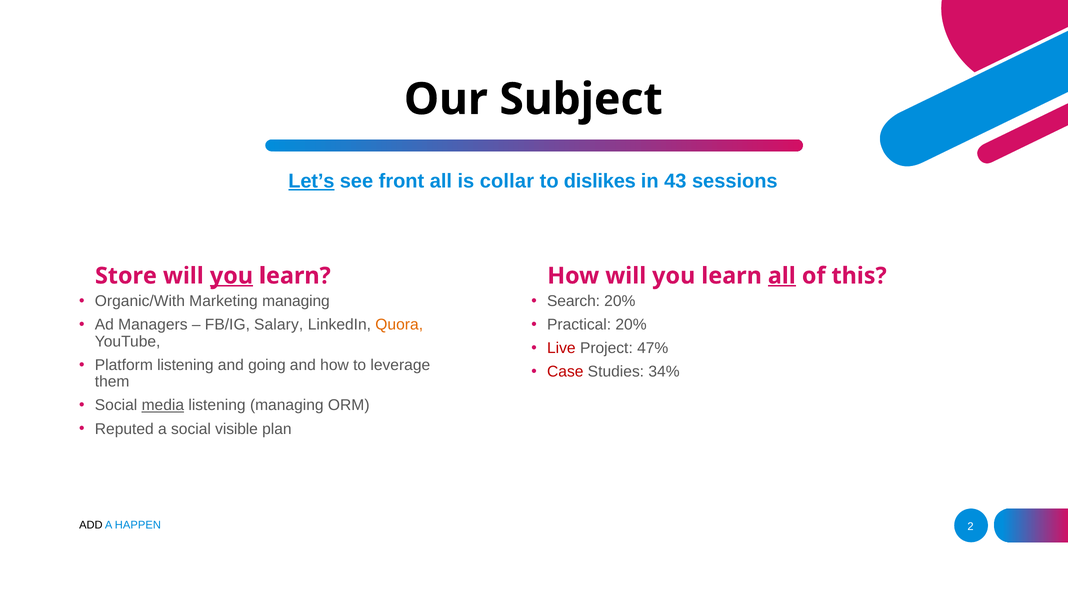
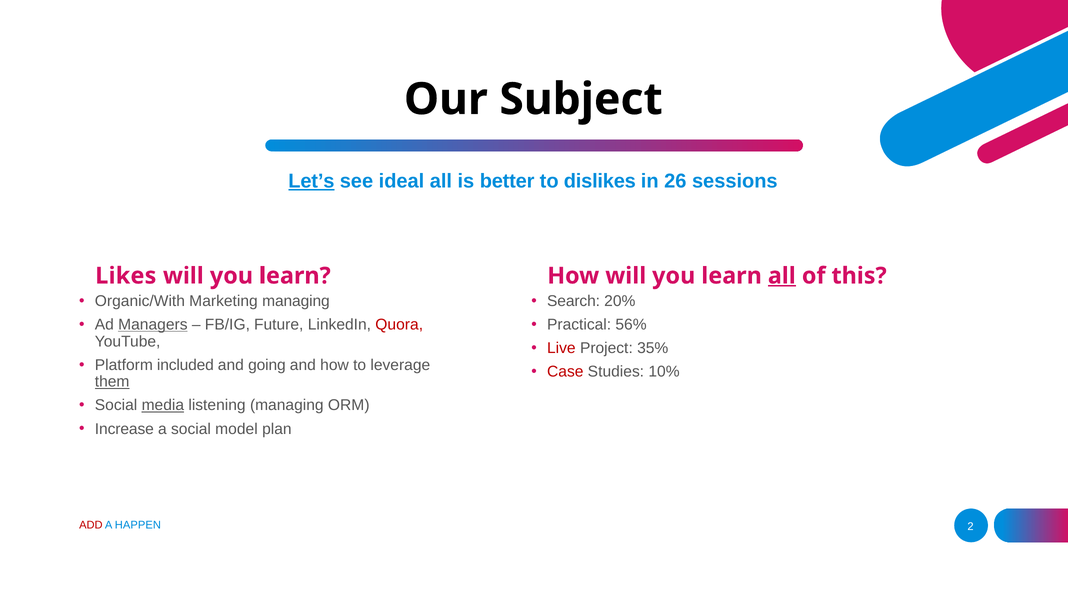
front: front -> ideal
collar: collar -> better
43: 43 -> 26
Store: Store -> Likes
you at (231, 276) underline: present -> none
Managers underline: none -> present
Salary: Salary -> Future
Quora colour: orange -> red
Practical 20%: 20% -> 56%
47%: 47% -> 35%
Platform listening: listening -> included
34%: 34% -> 10%
them underline: none -> present
Reputed: Reputed -> Increase
visible: visible -> model
ADD colour: black -> red
